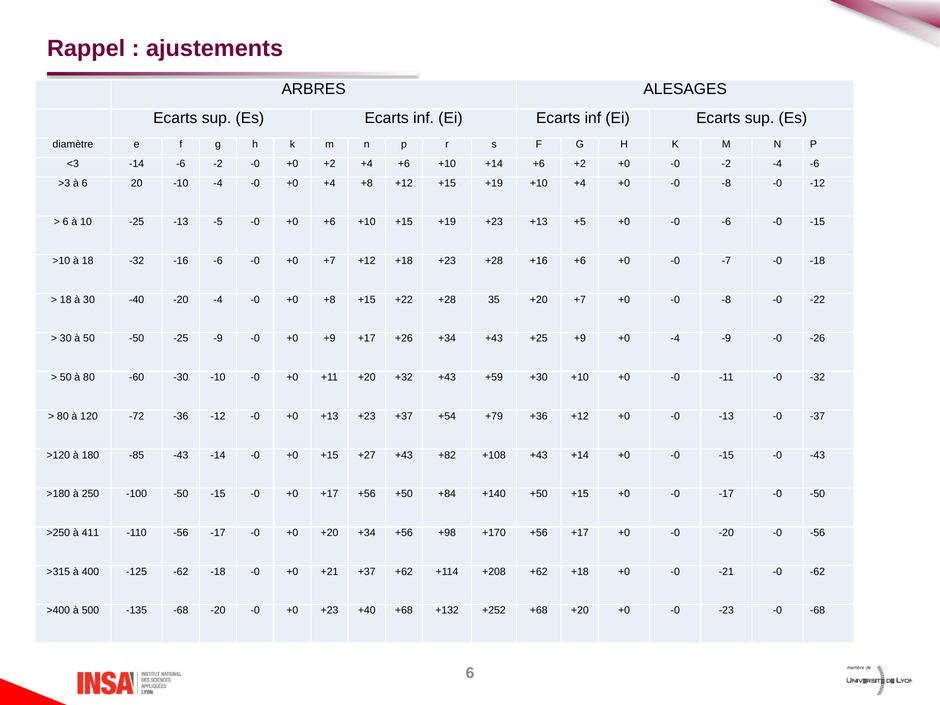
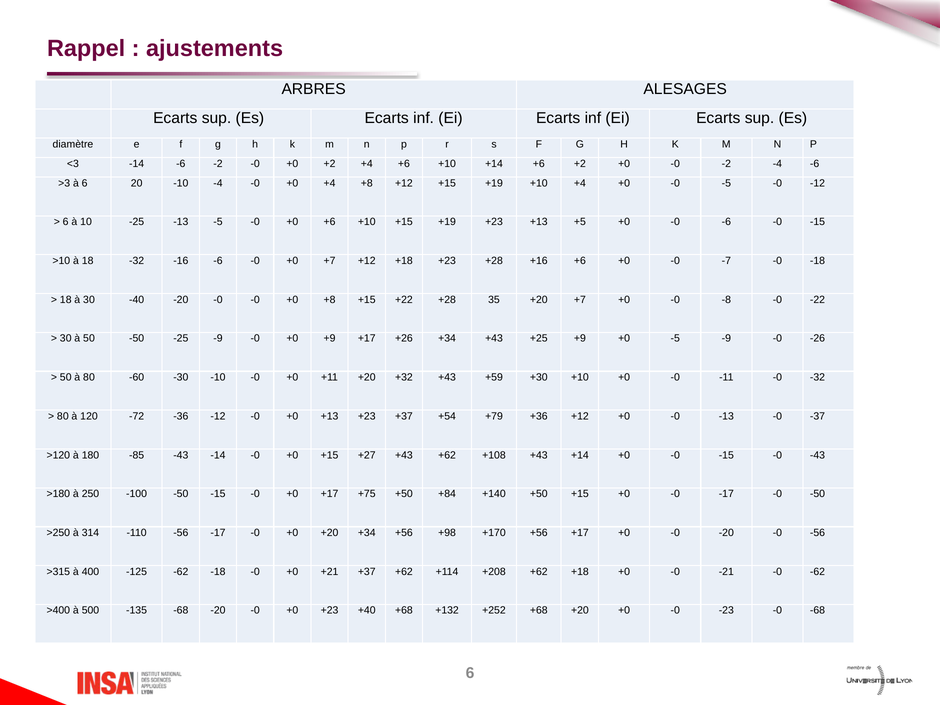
-8 at (726, 183): -8 -> -5
-4 at (218, 300): -4 -> -0
+0 -4: -4 -> -5
+43 +82: +82 -> +62
+17 +56: +56 -> +75
411: 411 -> 314
